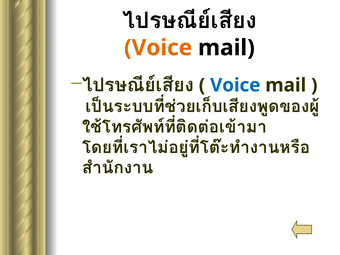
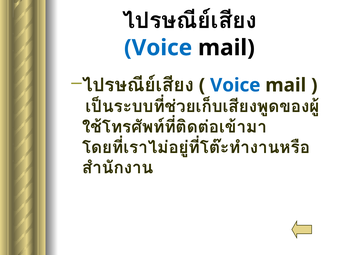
Voice at (158, 48) colour: orange -> blue
